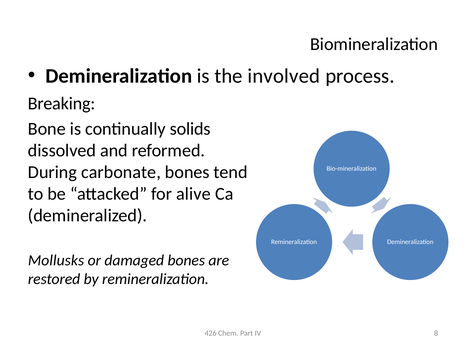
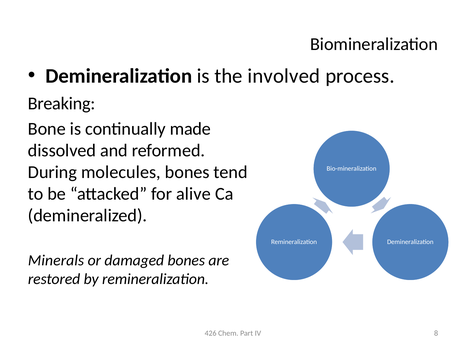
solids: solids -> made
carbonate: carbonate -> molecules
Mollusks: Mollusks -> Minerals
